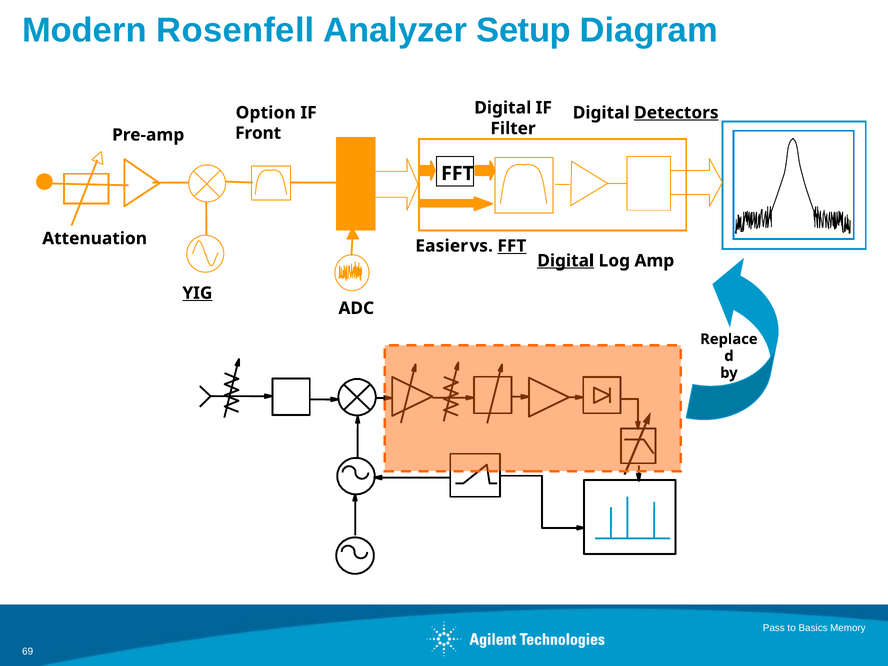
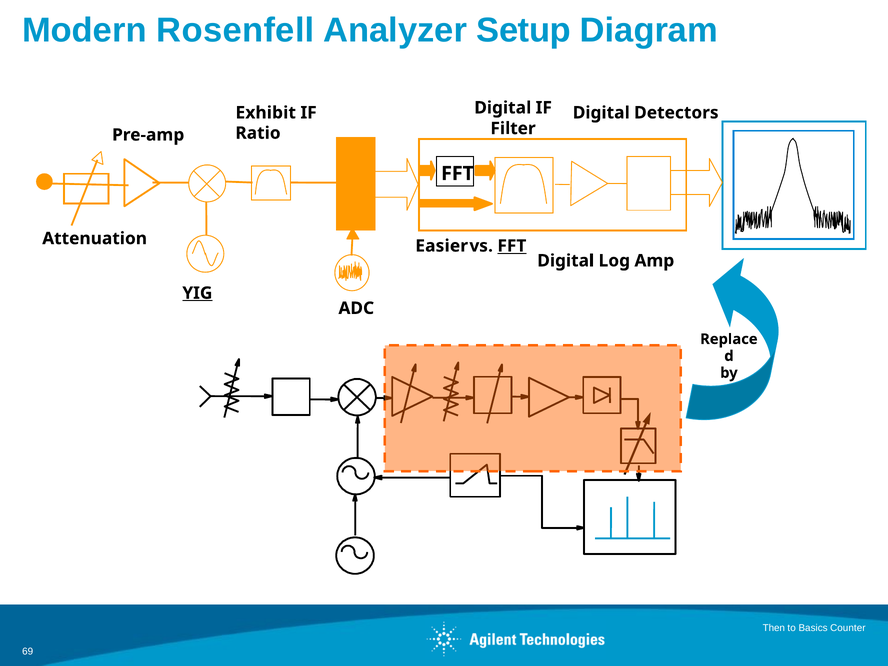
Option: Option -> Exhibit
Detectors underline: present -> none
Front: Front -> Ratio
Digital at (566, 261) underline: present -> none
Pass: Pass -> Then
Memory: Memory -> Counter
